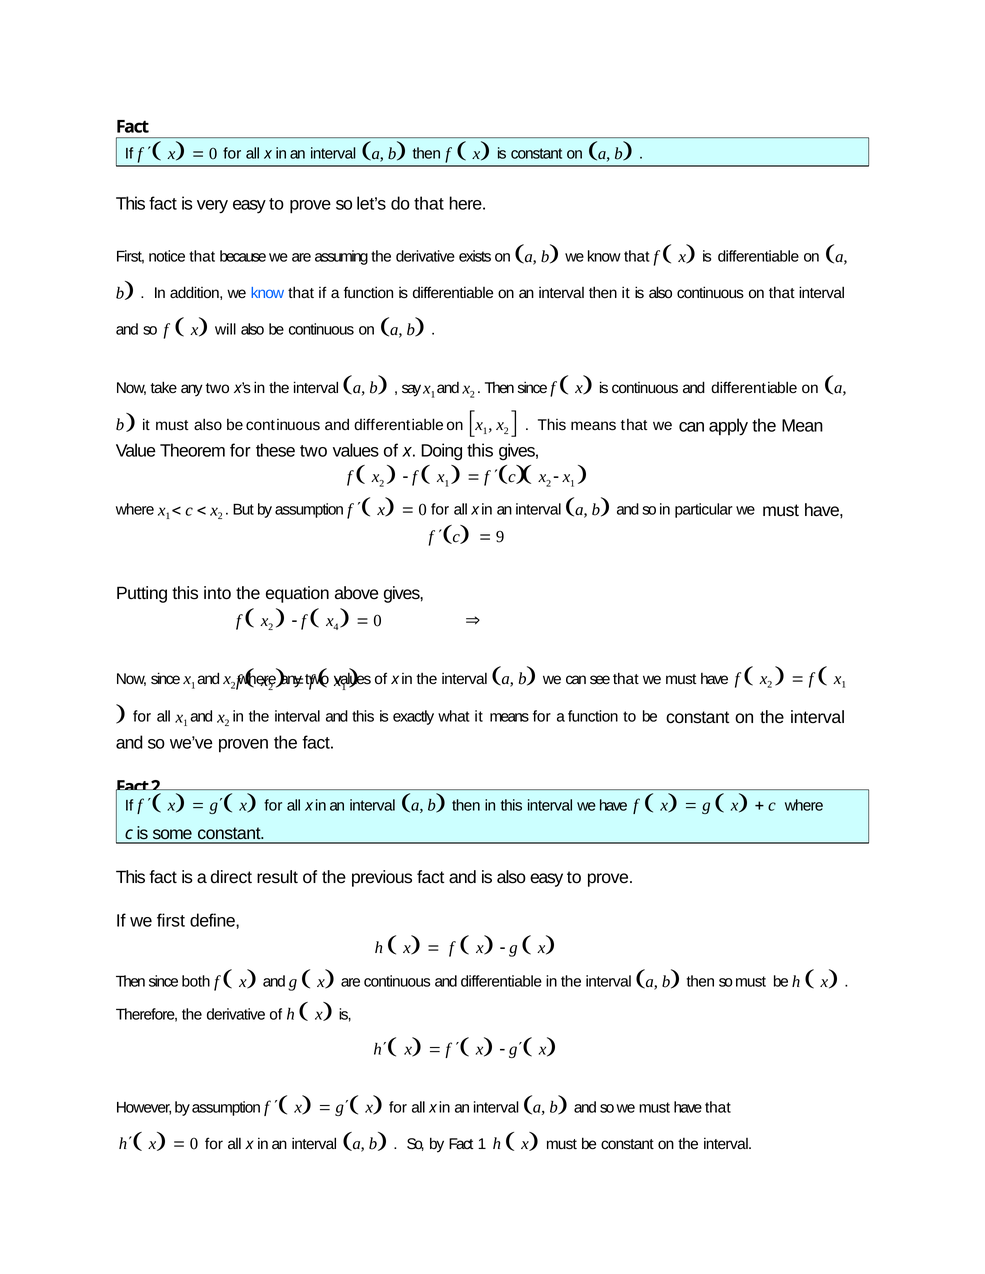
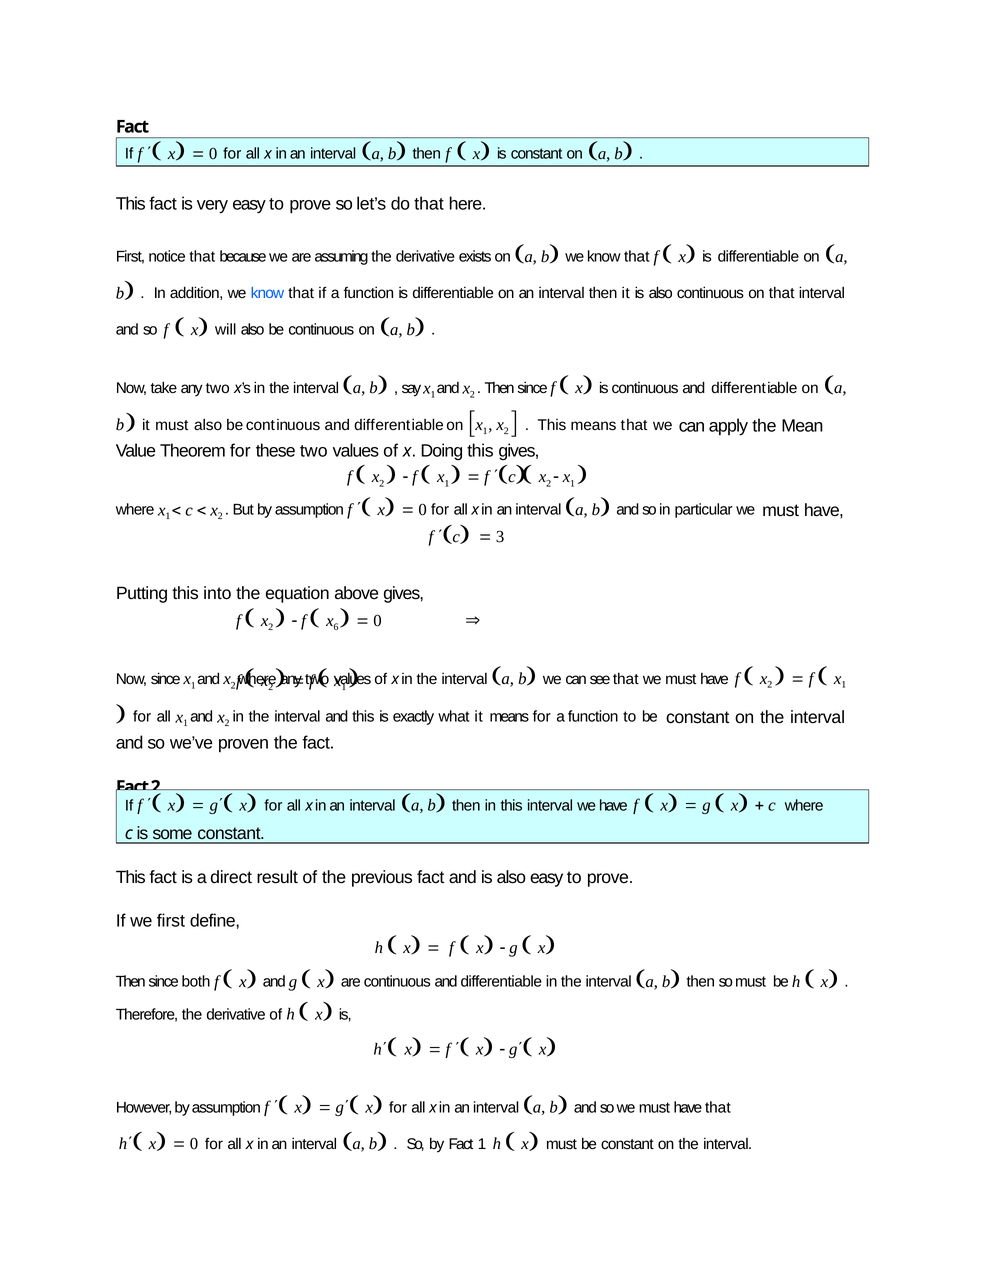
9: 9 -> 3
4: 4 -> 6
